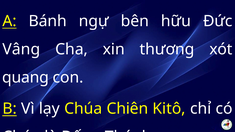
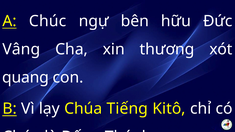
Bánh: Bánh -> Chúc
Chiên: Chiên -> Tiếng
